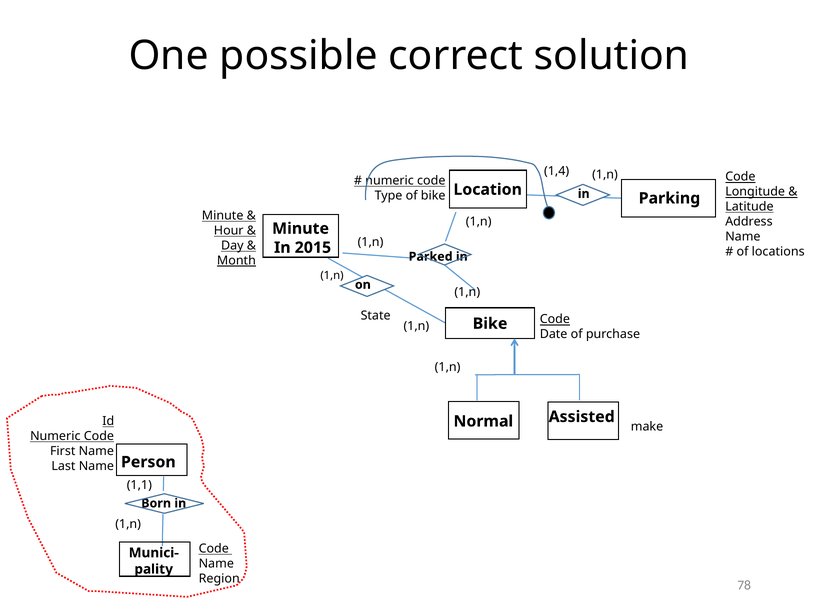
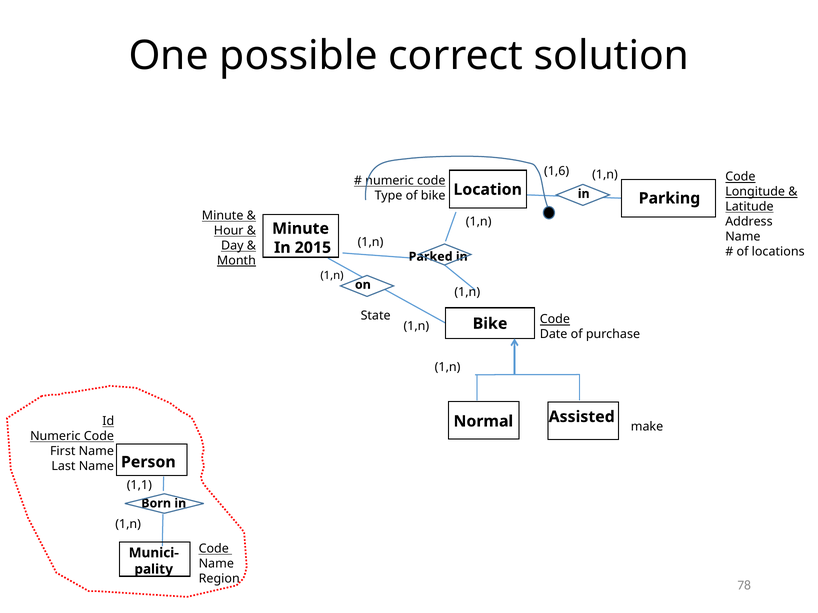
1,4: 1,4 -> 1,6
